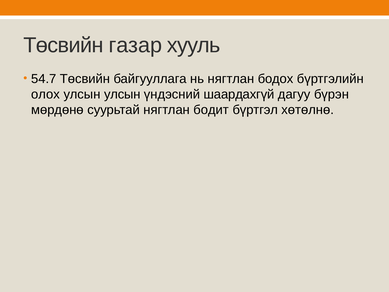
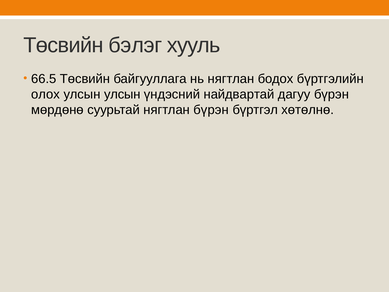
газар: газар -> бэлэг
54.7: 54.7 -> 66.5
шаардахгүй: шаардахгүй -> найдвартай
нягтлан бодит: бодит -> бүрэн
